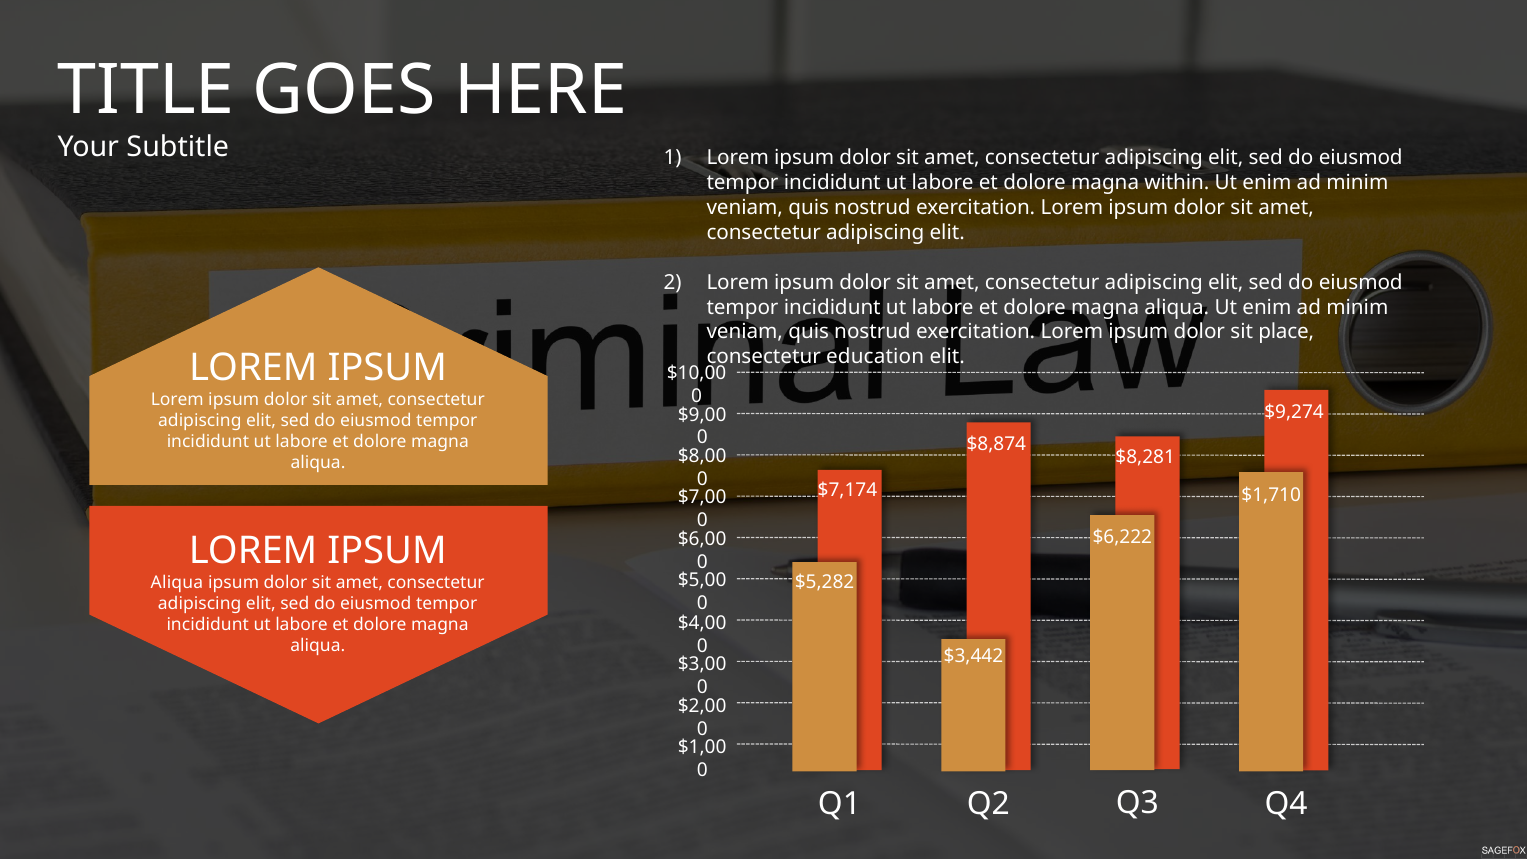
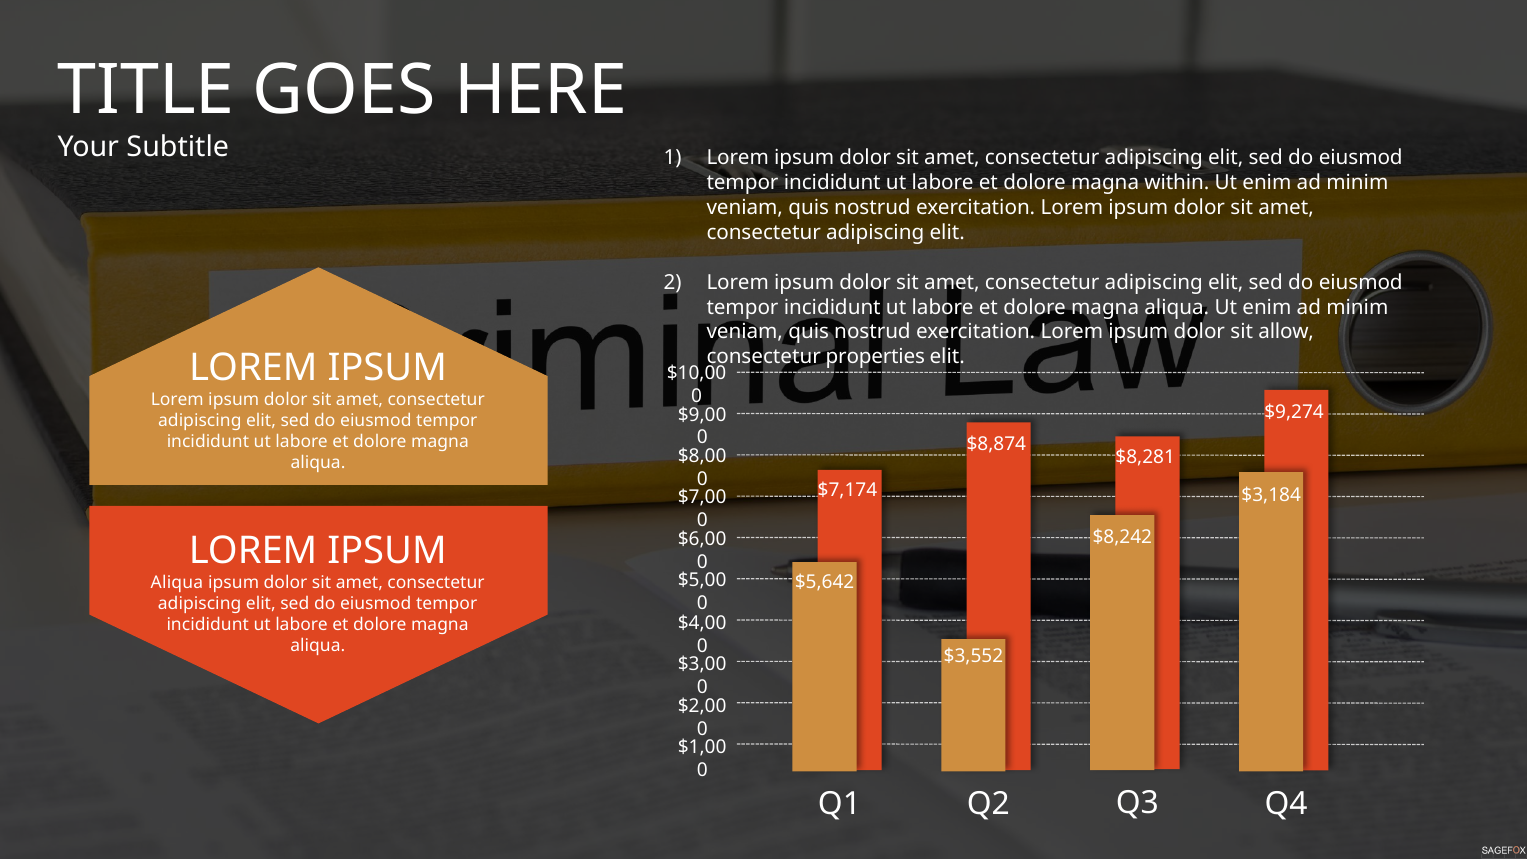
place: place -> allow
education: education -> properties
$1,710: $1,710 -> $3,184
$6,222: $6,222 -> $8,242
$5,282: $5,282 -> $5,642
$3,442: $3,442 -> $3,552
